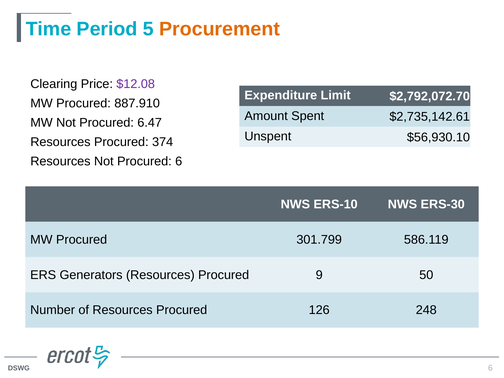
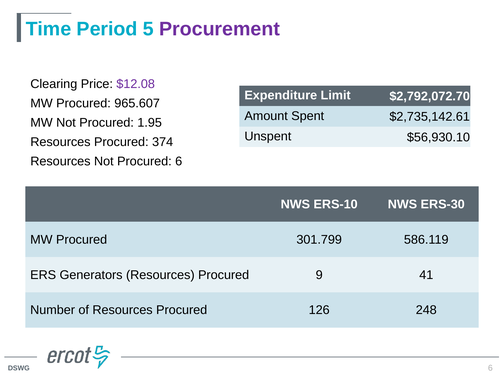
Procurement colour: orange -> purple
887.910: 887.910 -> 965.607
6.47: 6.47 -> 1.95
50: 50 -> 41
